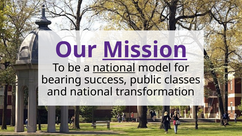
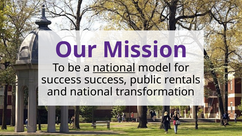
Mission underline: present -> none
bearing at (61, 80): bearing -> success
classes: classes -> rentals
